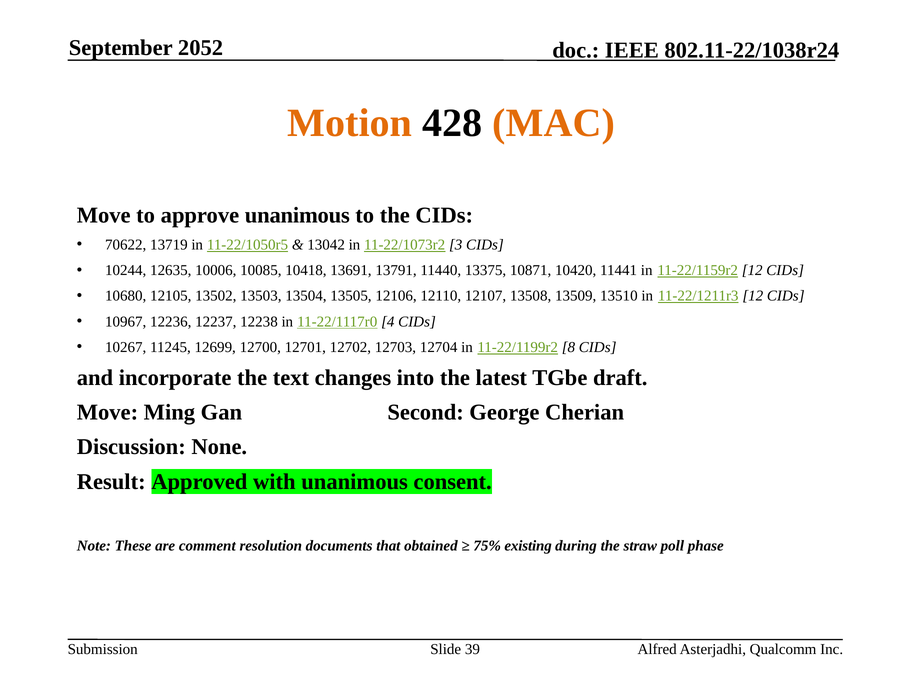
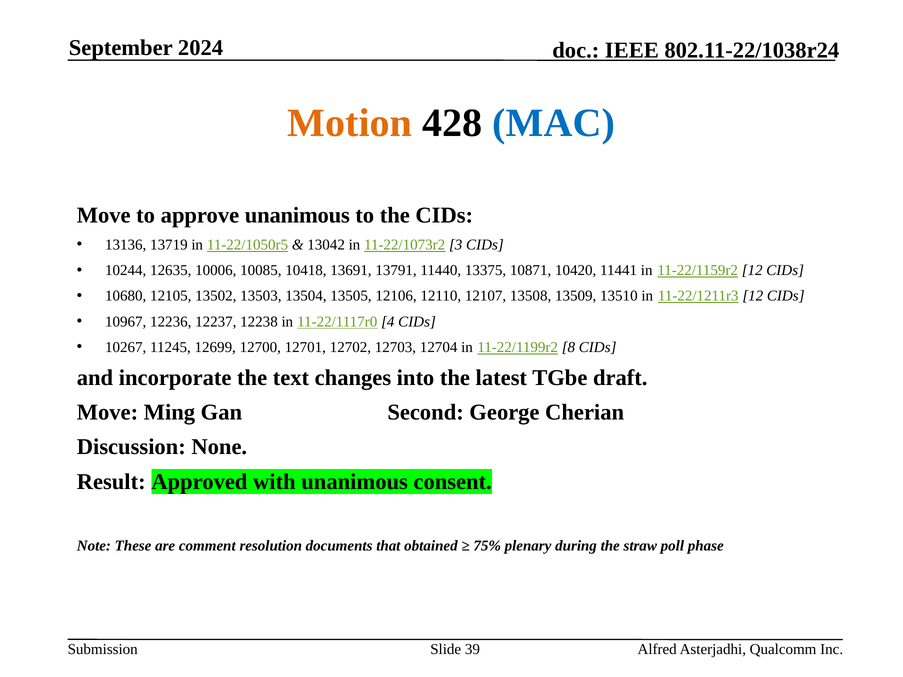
2052: 2052 -> 2024
MAC colour: orange -> blue
70622: 70622 -> 13136
existing: existing -> plenary
